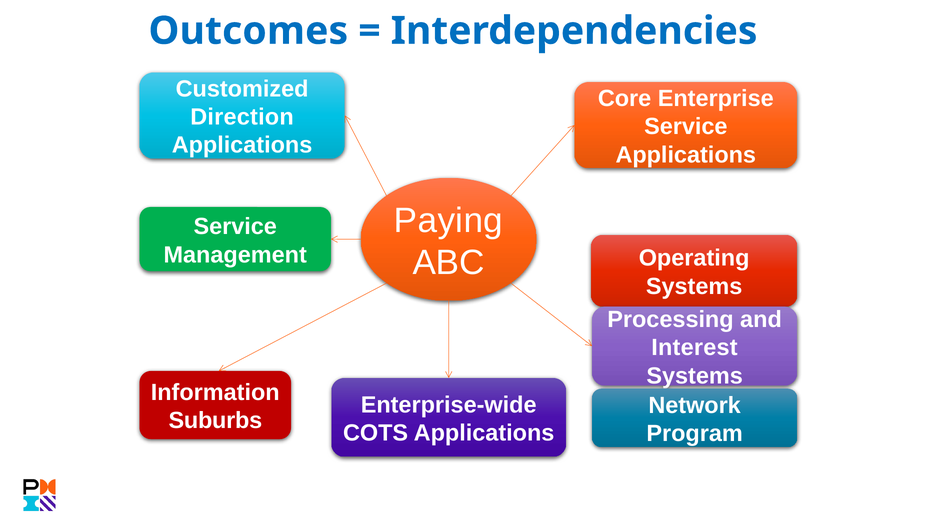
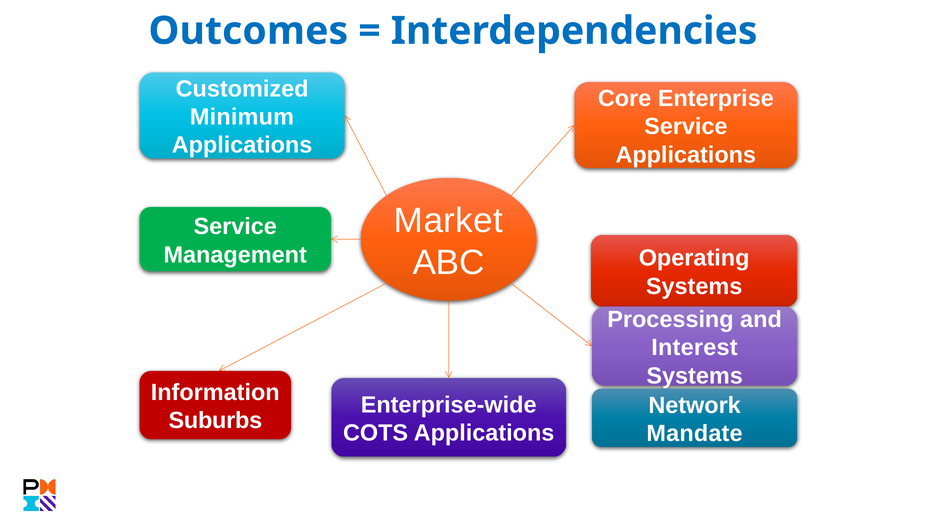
Direction: Direction -> Minimum
Paying: Paying -> Market
Program: Program -> Mandate
